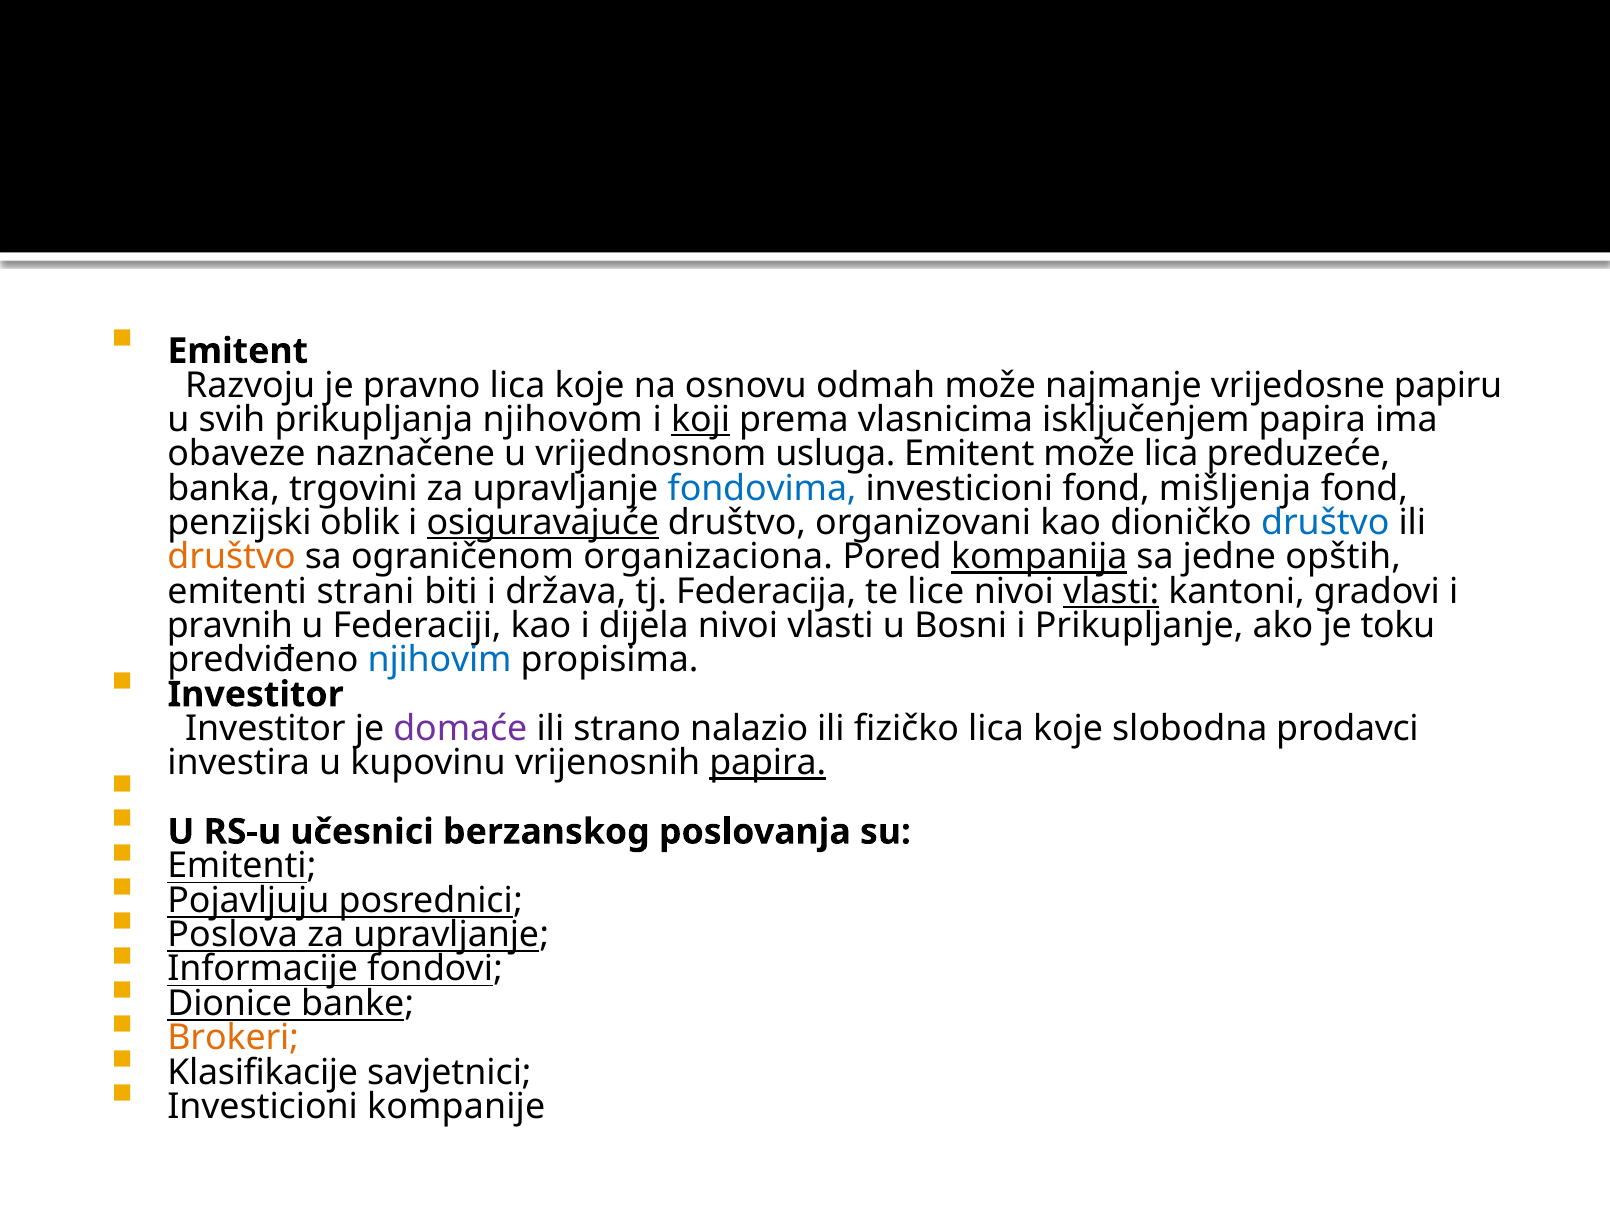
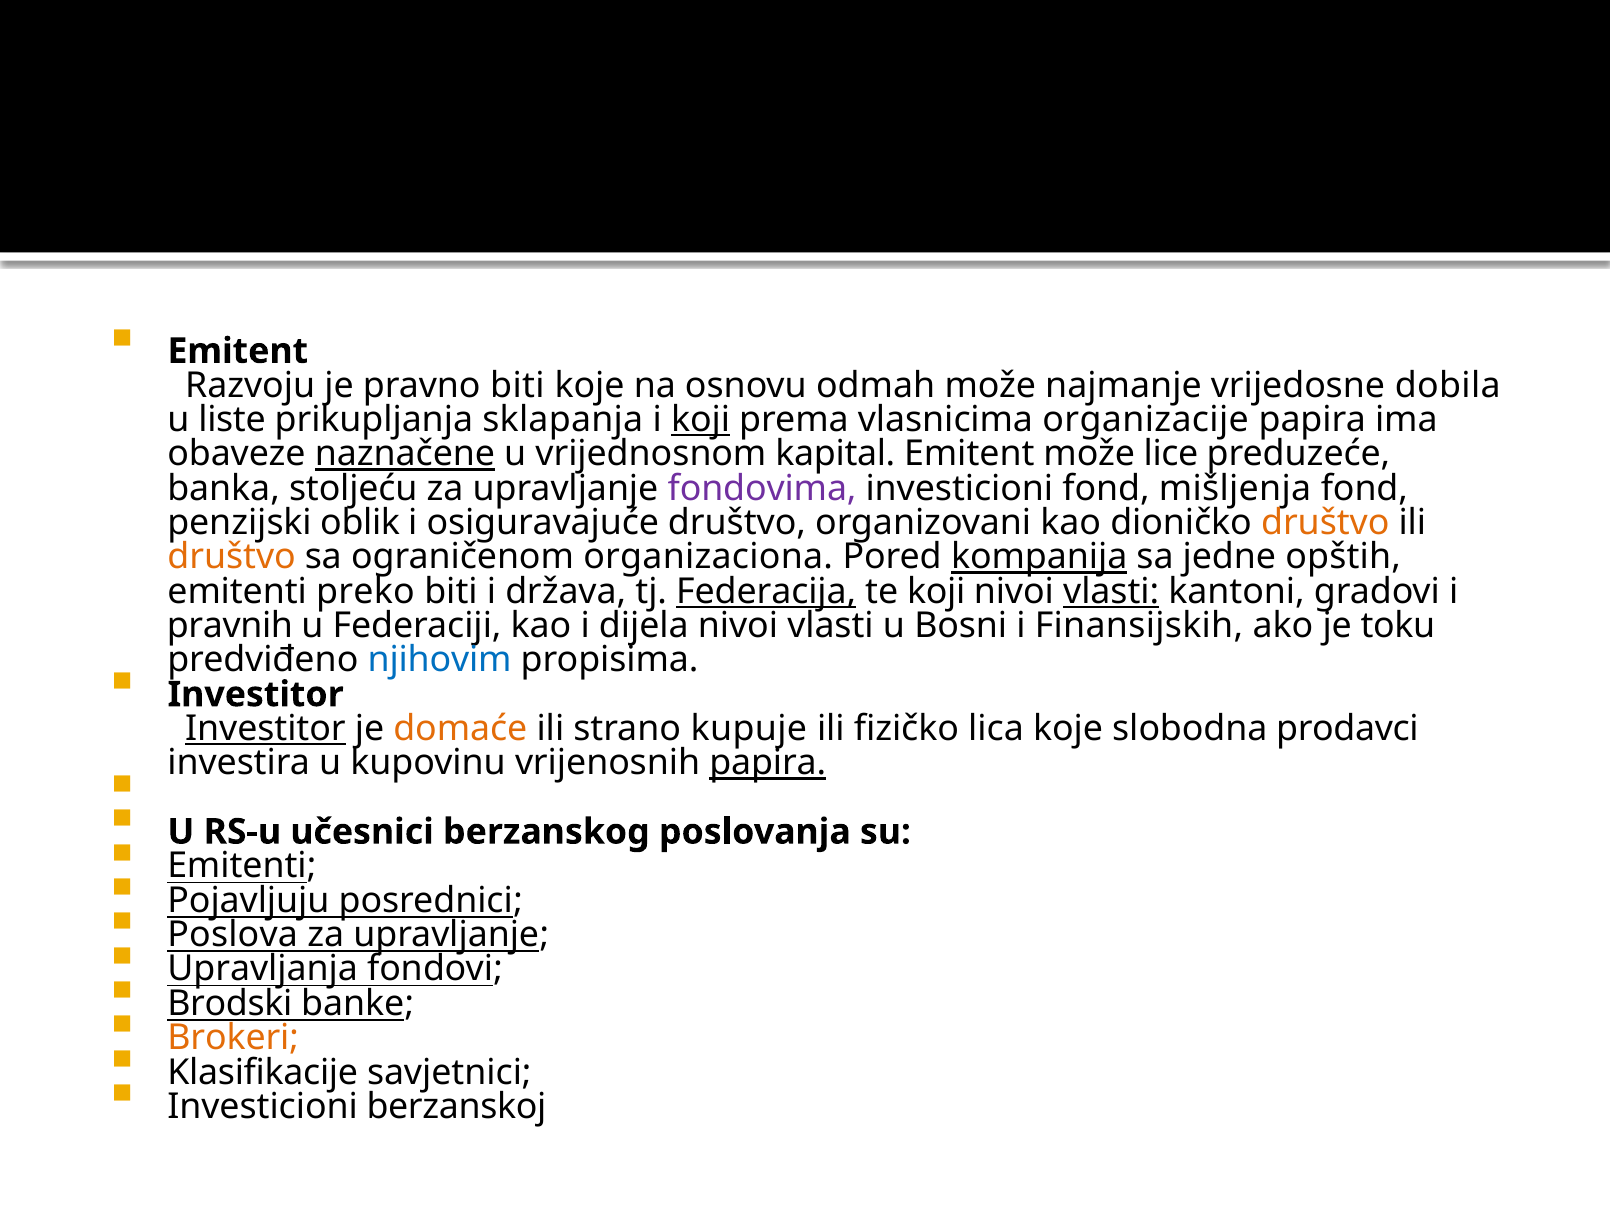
pravno lica: lica -> biti
papiru: papiru -> dobila
svih: svih -> liste
njihovom: njihovom -> sklapanja
isključenjem: isključenjem -> organizacije
naznačene underline: none -> present
usluga: usluga -> kapital
može lica: lica -> lice
trgovini: trgovini -> stoljeću
fondovima colour: blue -> purple
osiguravajuće underline: present -> none
društvo at (1325, 523) colour: blue -> orange
strani: strani -> preko
Federacija underline: none -> present
te lice: lice -> koji
Prikupljanje: Prikupljanje -> Finansijskih
Investitor at (265, 729) underline: none -> present
domaće colour: purple -> orange
nalazio: nalazio -> kupuje
Informacije: Informacije -> Upravljanja
Dionice: Dionice -> Brodski
kompanije: kompanije -> berzanskoj
